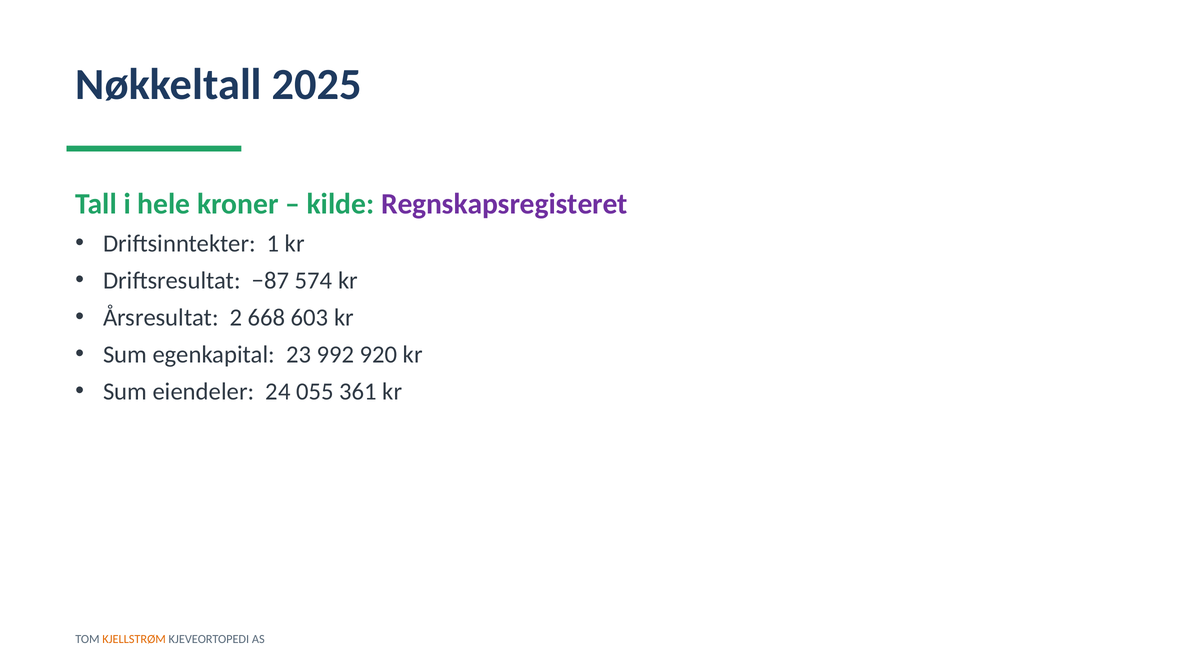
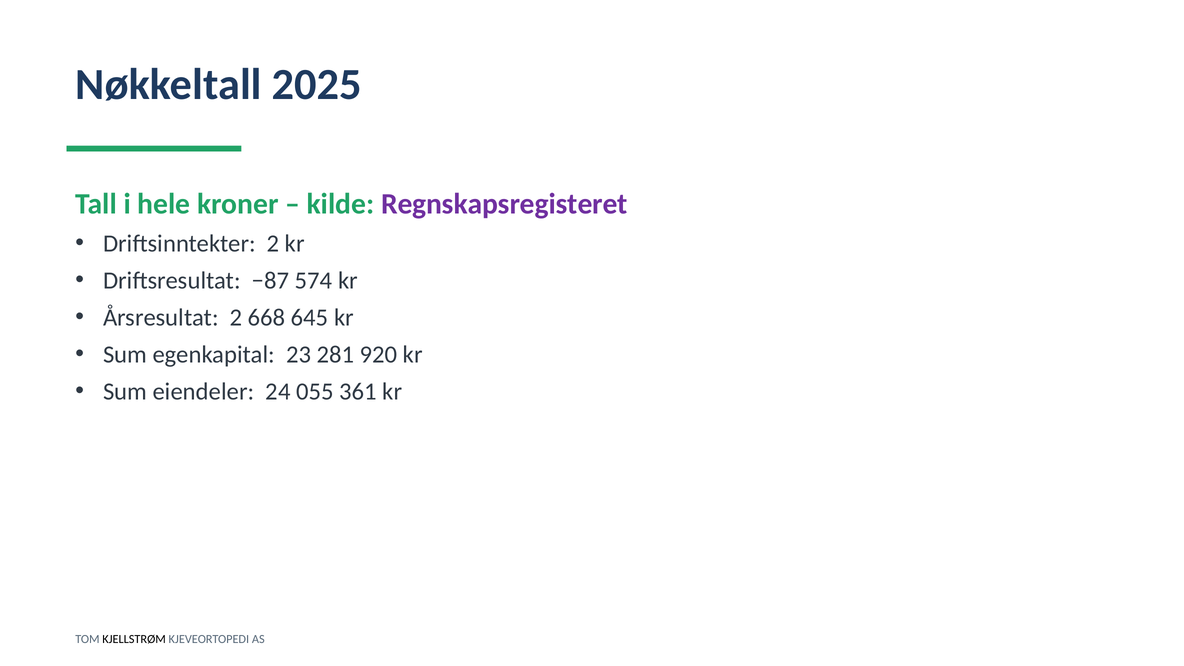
Driftsinntekter 1: 1 -> 2
603: 603 -> 645
992: 992 -> 281
KJELLSTRØM colour: orange -> black
